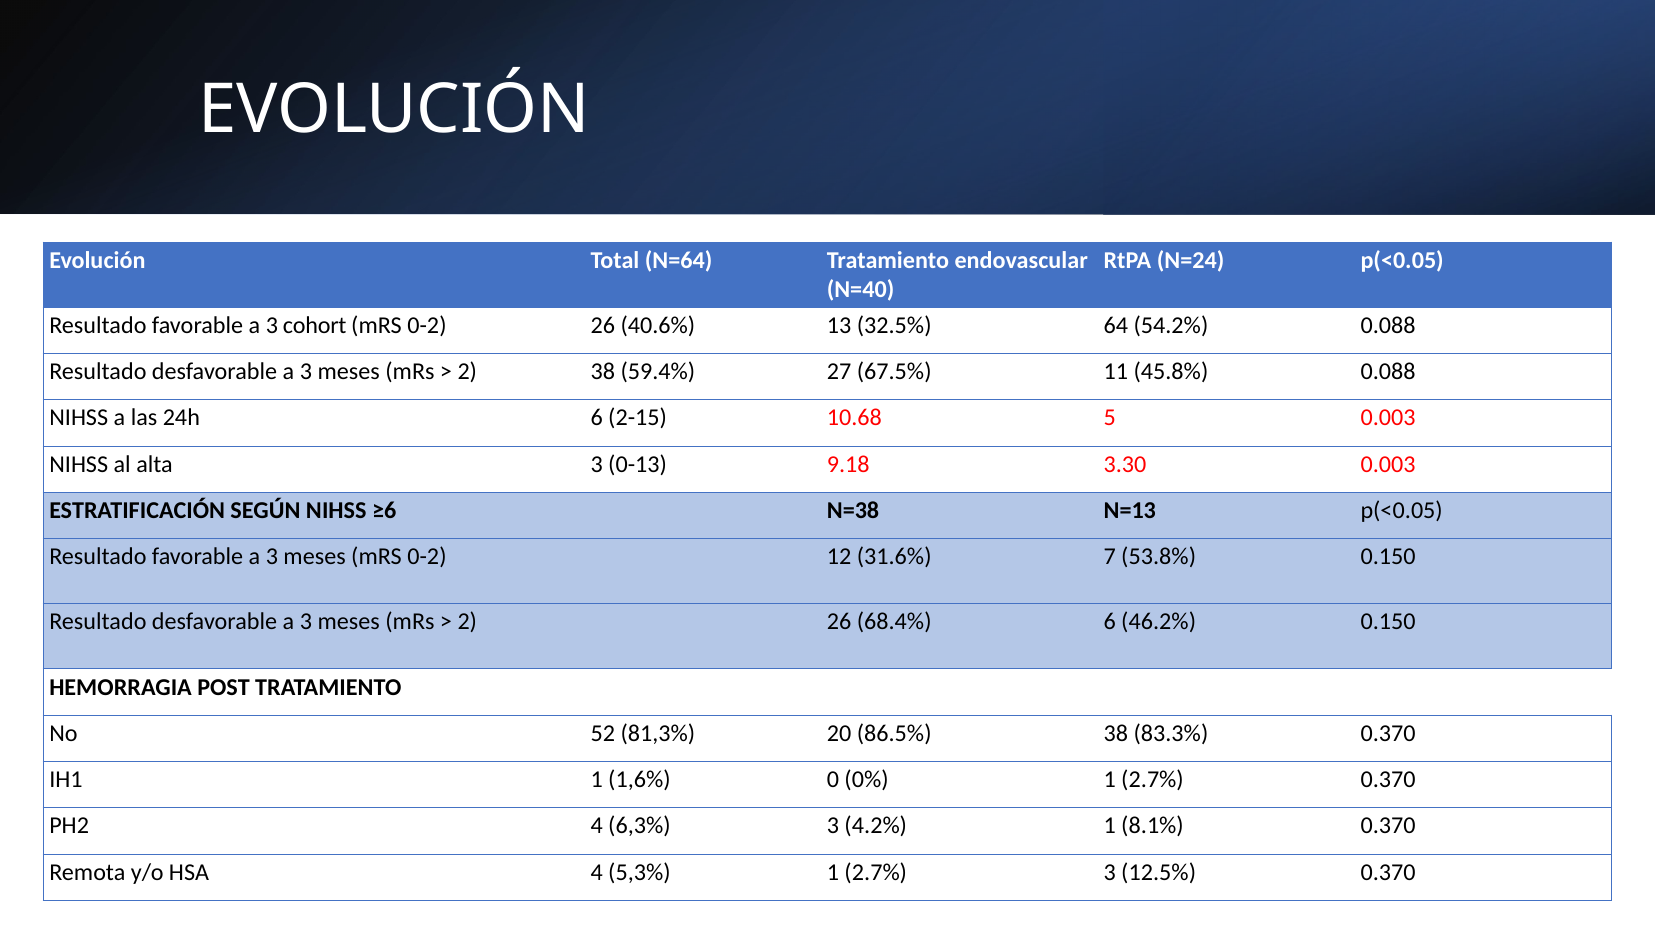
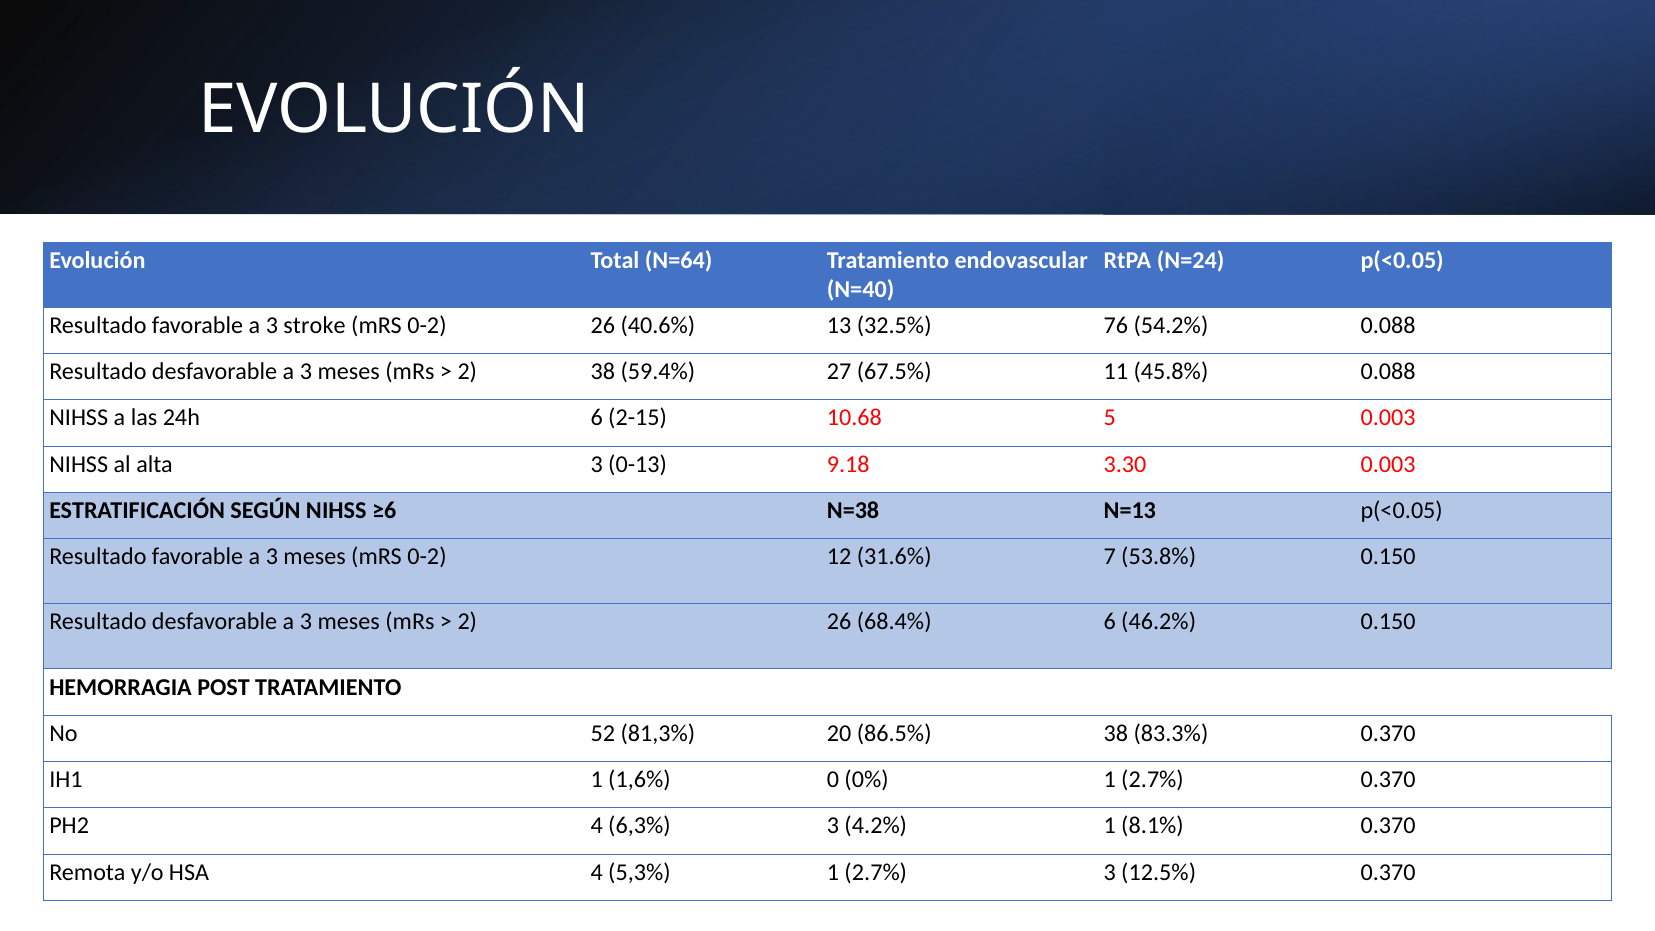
cohort: cohort -> stroke
64: 64 -> 76
